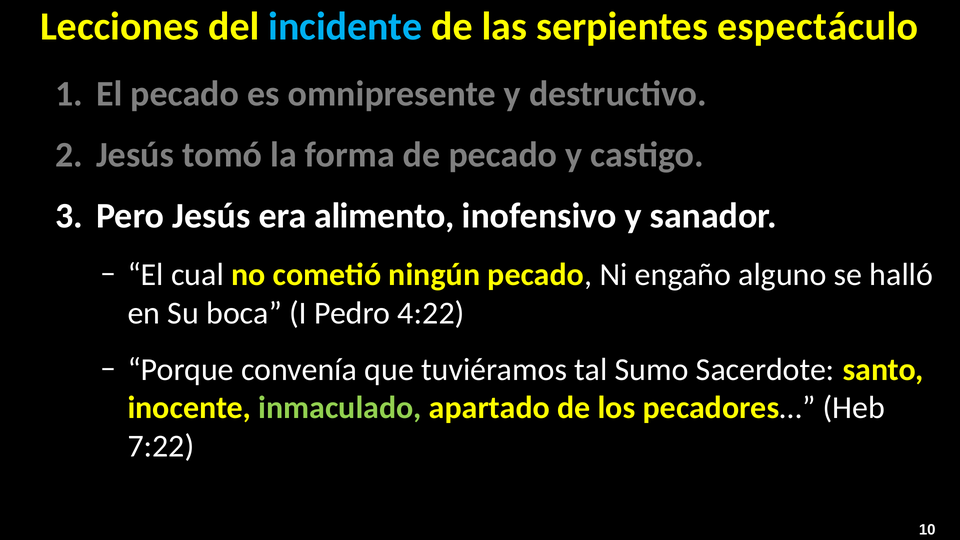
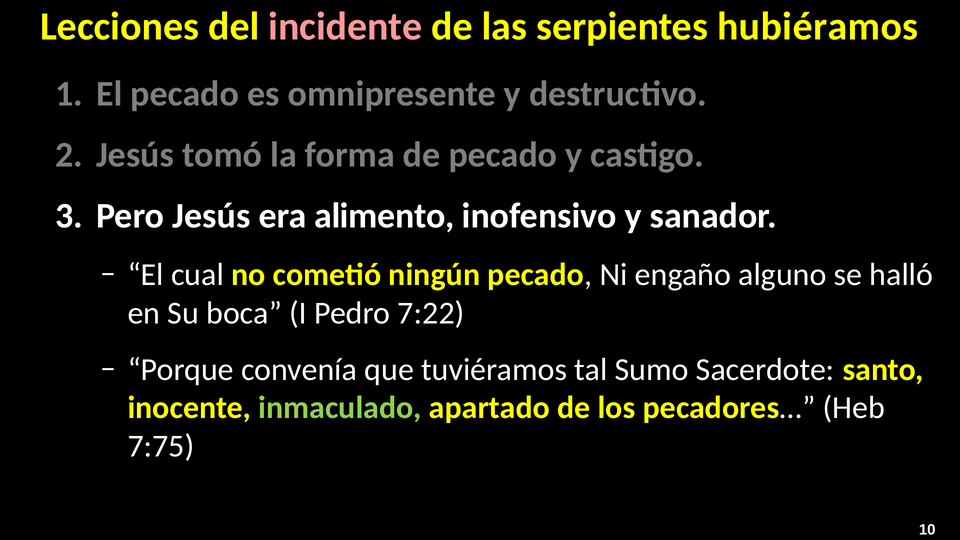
incidente colour: light blue -> pink
espectáculo: espectáculo -> hubiéramos
4:22: 4:22 -> 7:22
7:22: 7:22 -> 7:75
